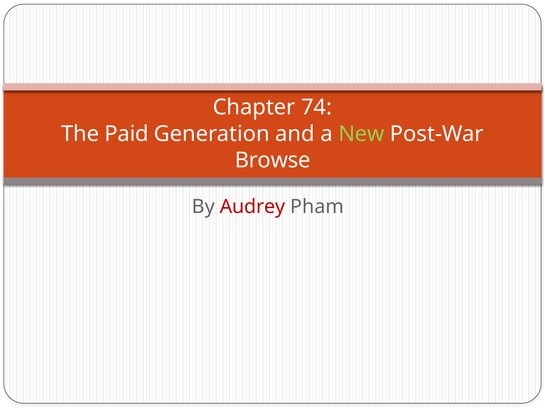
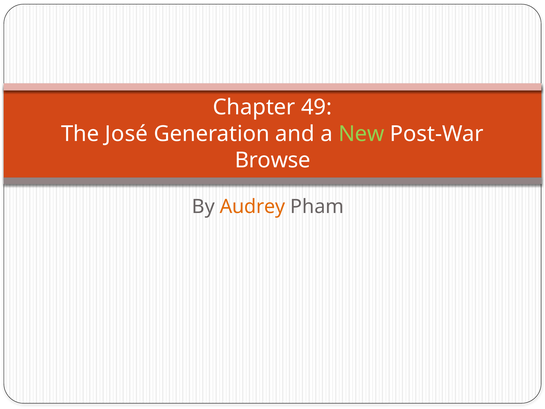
74: 74 -> 49
Paid: Paid -> José
Audrey colour: red -> orange
